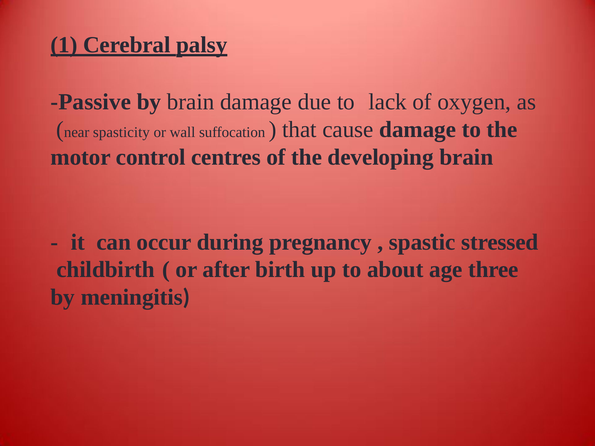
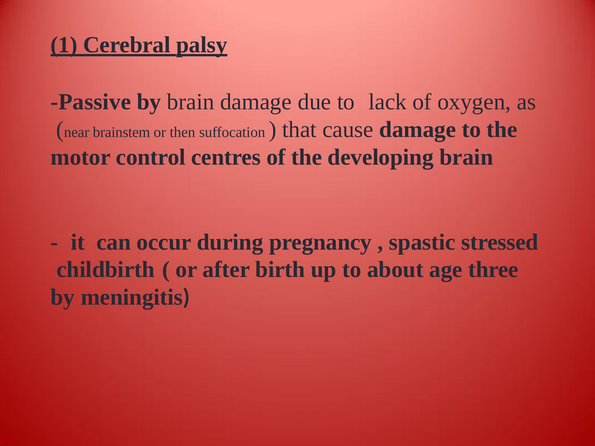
spasticity: spasticity -> brainstem
wall: wall -> then
